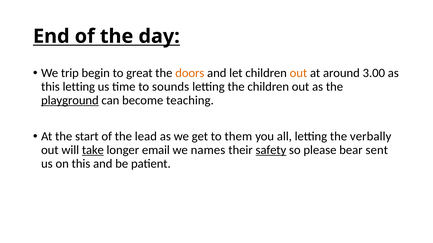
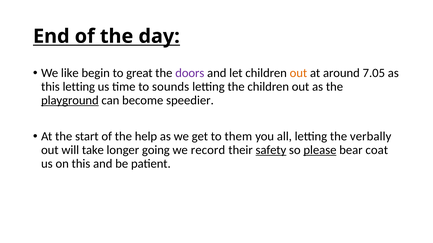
trip: trip -> like
doors colour: orange -> purple
3.00: 3.00 -> 7.05
teaching: teaching -> speedier
lead: lead -> help
take underline: present -> none
email: email -> going
names: names -> record
please underline: none -> present
sent: sent -> coat
